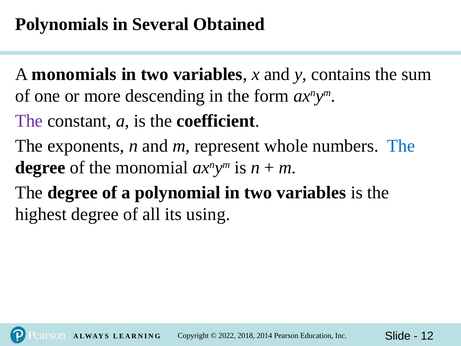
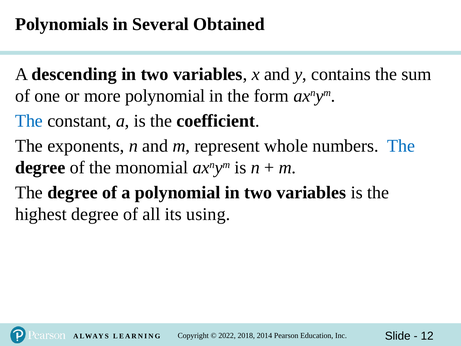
monomials: monomials -> descending
more descending: descending -> polynomial
The at (29, 121) colour: purple -> blue
